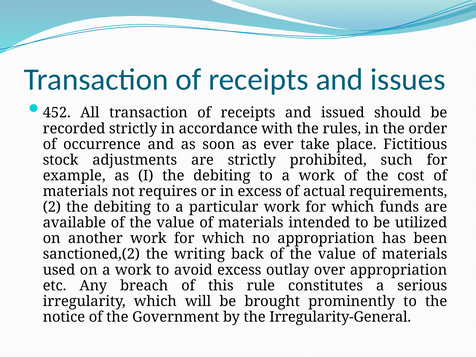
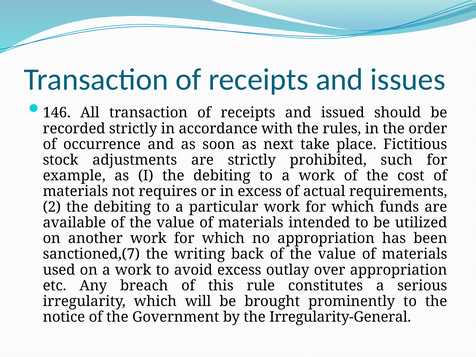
452: 452 -> 146
ever: ever -> next
sanctioned,(2: sanctioned,(2 -> sanctioned,(7
